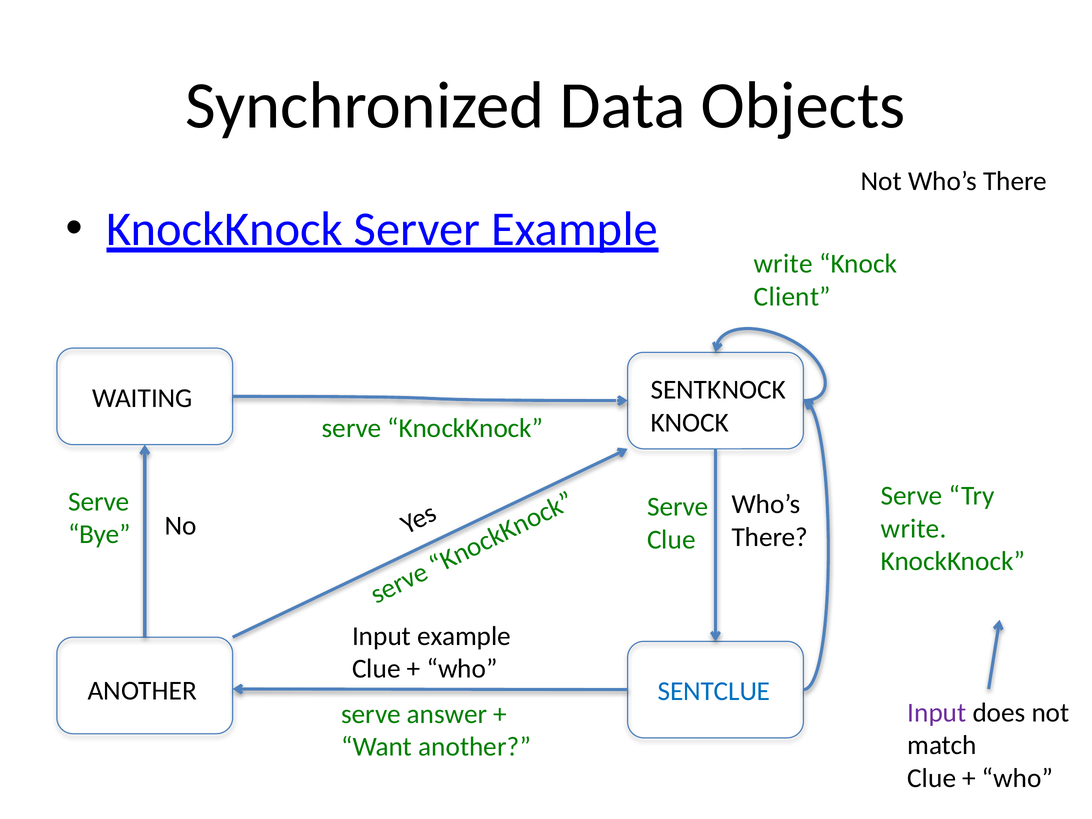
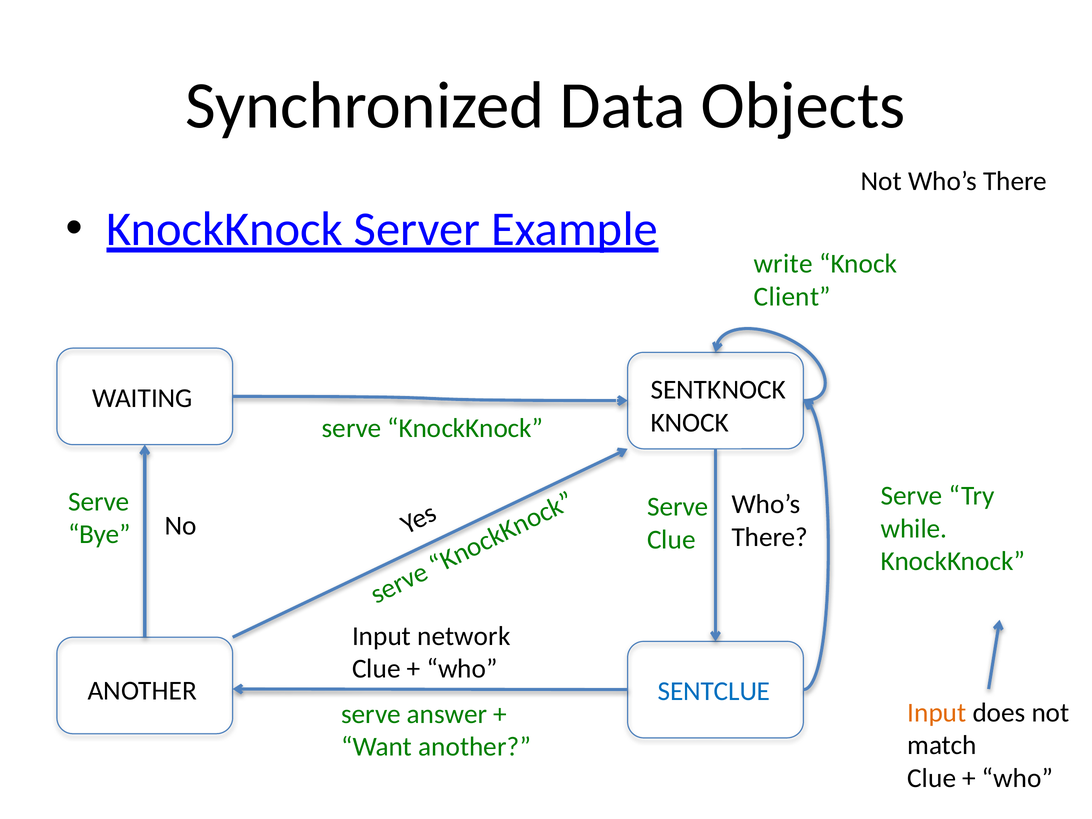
write at (914, 529): write -> while
Input example: example -> network
Input at (937, 713) colour: purple -> orange
